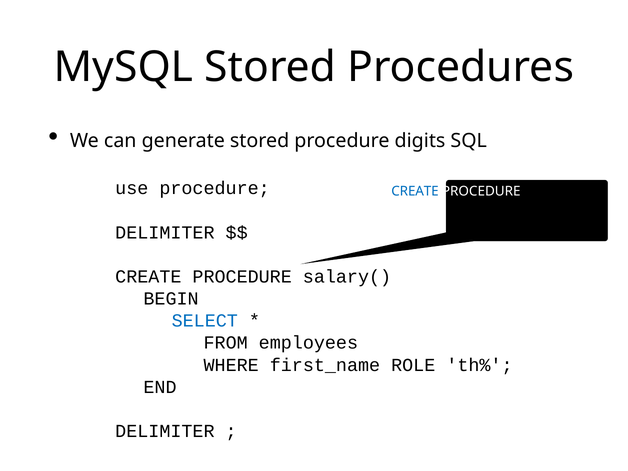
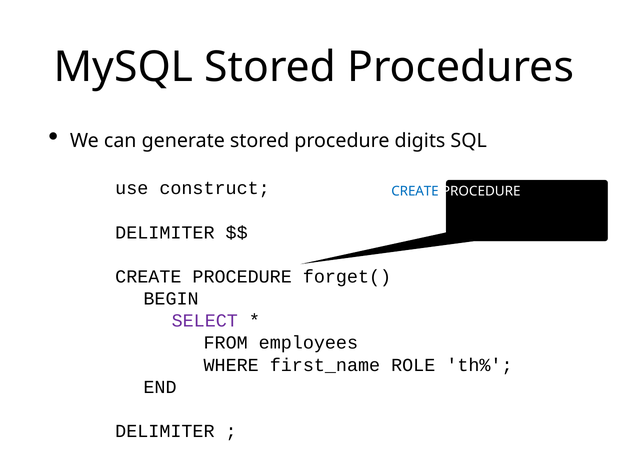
use procedure: procedure -> construct
salary(: salary( -> forget(
SELECT colour: blue -> purple
